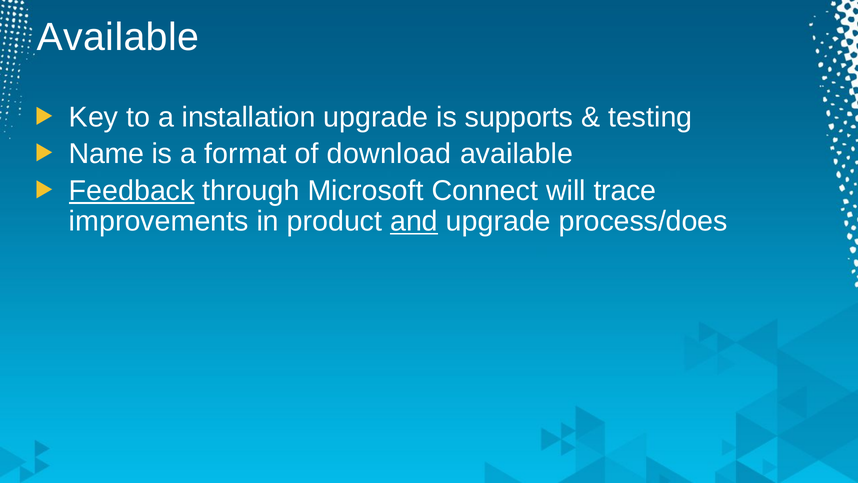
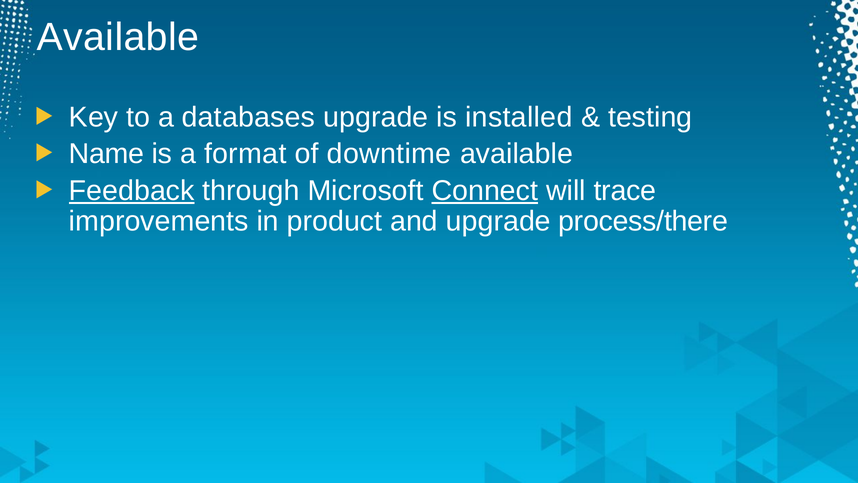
installation: installation -> databases
supports: supports -> installed
download: download -> downtime
Connect underline: none -> present
and underline: present -> none
process/does: process/does -> process/there
